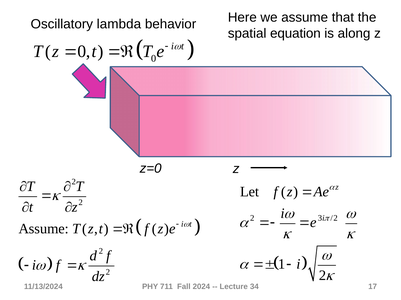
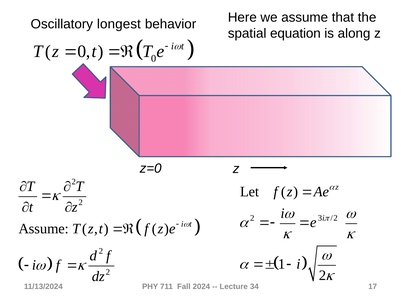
lambda: lambda -> longest
